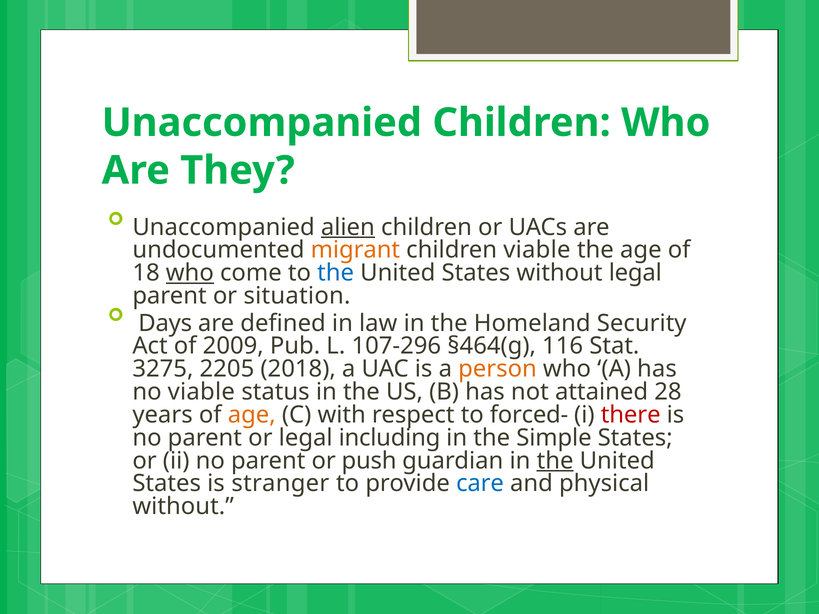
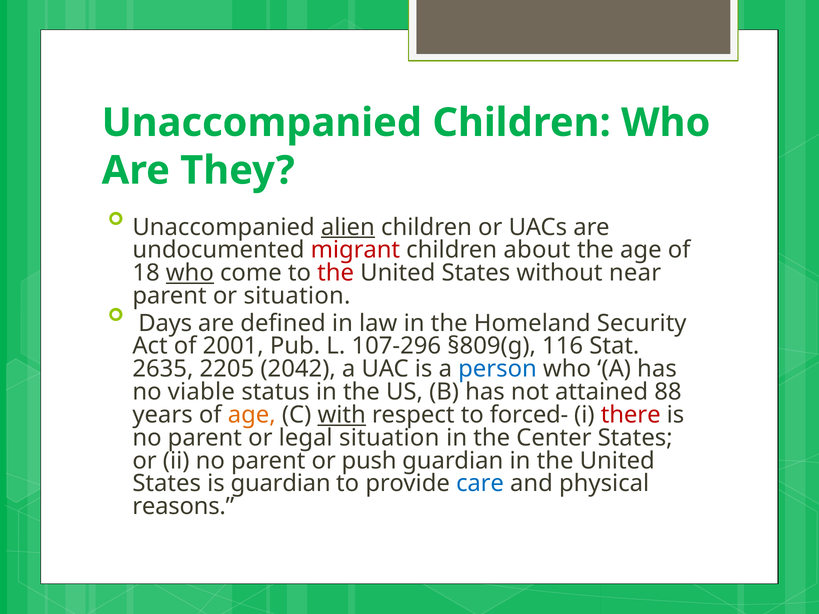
migrant colour: orange -> red
children viable: viable -> about
the at (336, 273) colour: blue -> red
without legal: legal -> near
2009: 2009 -> 2001
§464(g: §464(g -> §809(g
3275: 3275 -> 2635
2018: 2018 -> 2042
person colour: orange -> blue
28: 28 -> 88
with underline: none -> present
legal including: including -> situation
Simple: Simple -> Center
the at (555, 461) underline: present -> none
is stranger: stranger -> guardian
without at (183, 507): without -> reasons
